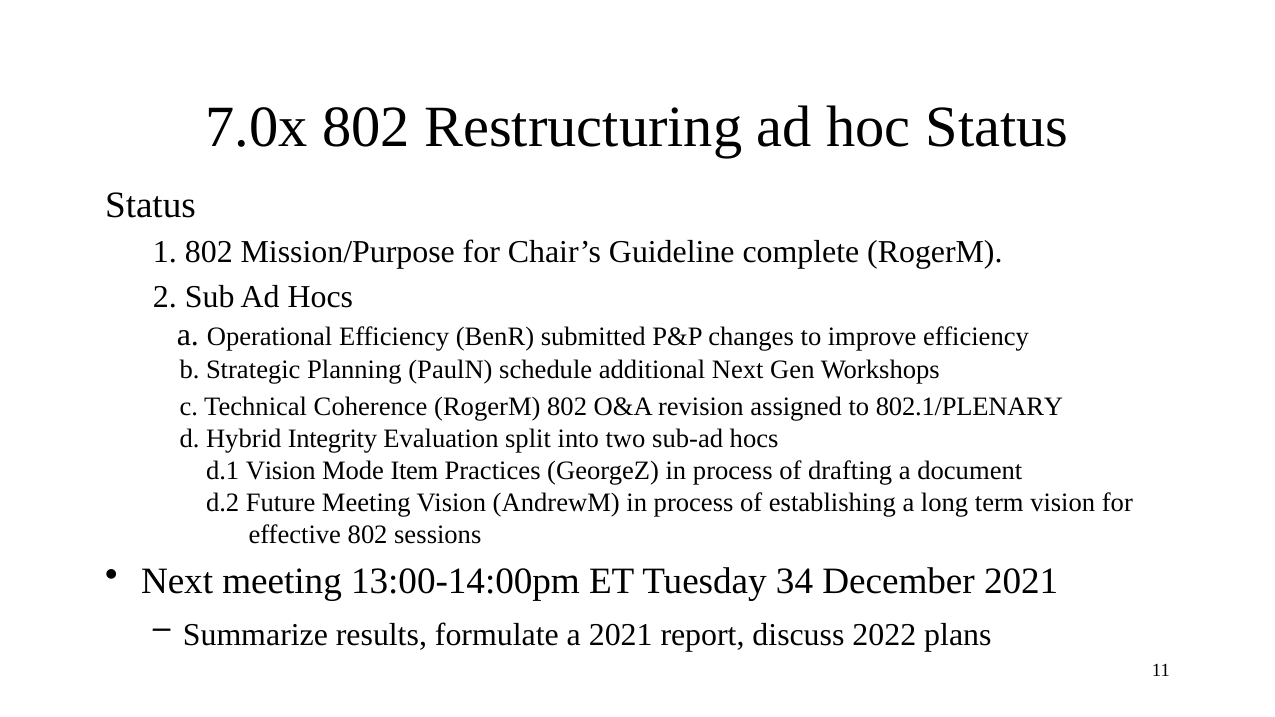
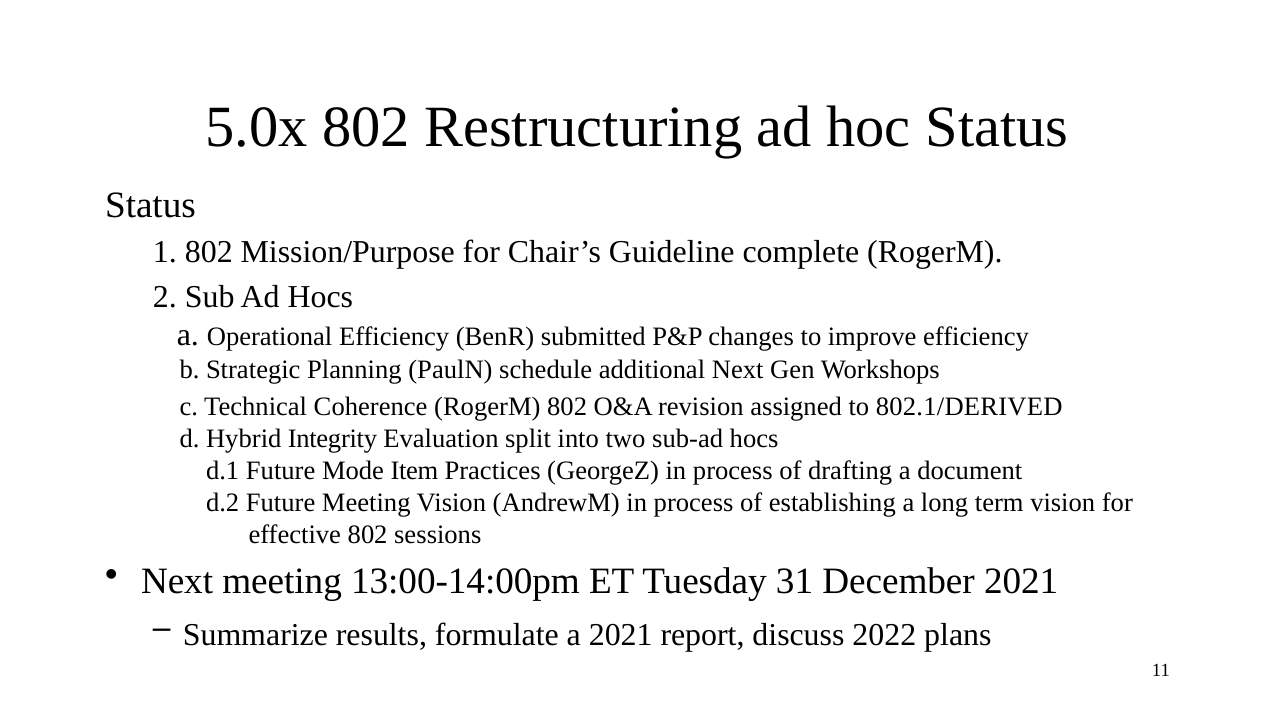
7.0x: 7.0x -> 5.0x
802.1/PLENARY: 802.1/PLENARY -> 802.1/DERIVED
d.1 Vision: Vision -> Future
34: 34 -> 31
